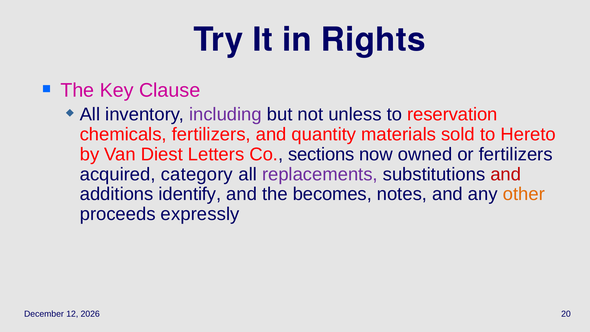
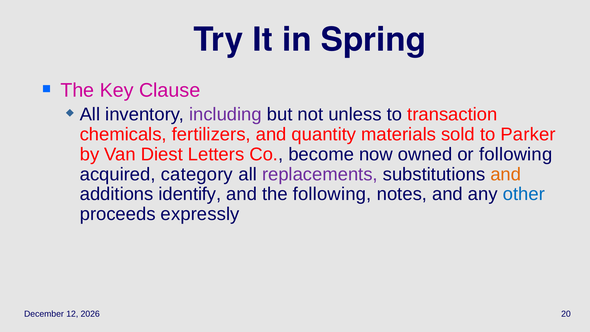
Rights: Rights -> Spring
reservation: reservation -> transaction
Hereto: Hereto -> Parker
sections: sections -> become
or fertilizers: fertilizers -> following
and at (506, 174) colour: red -> orange
the becomes: becomes -> following
other colour: orange -> blue
